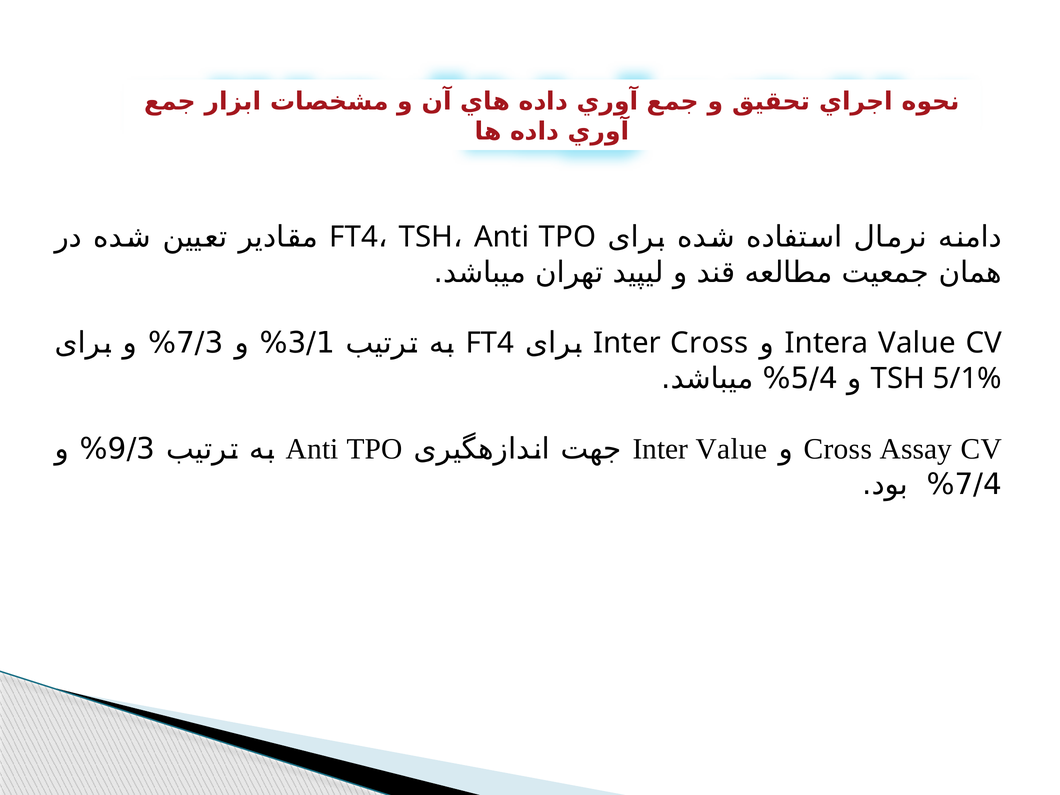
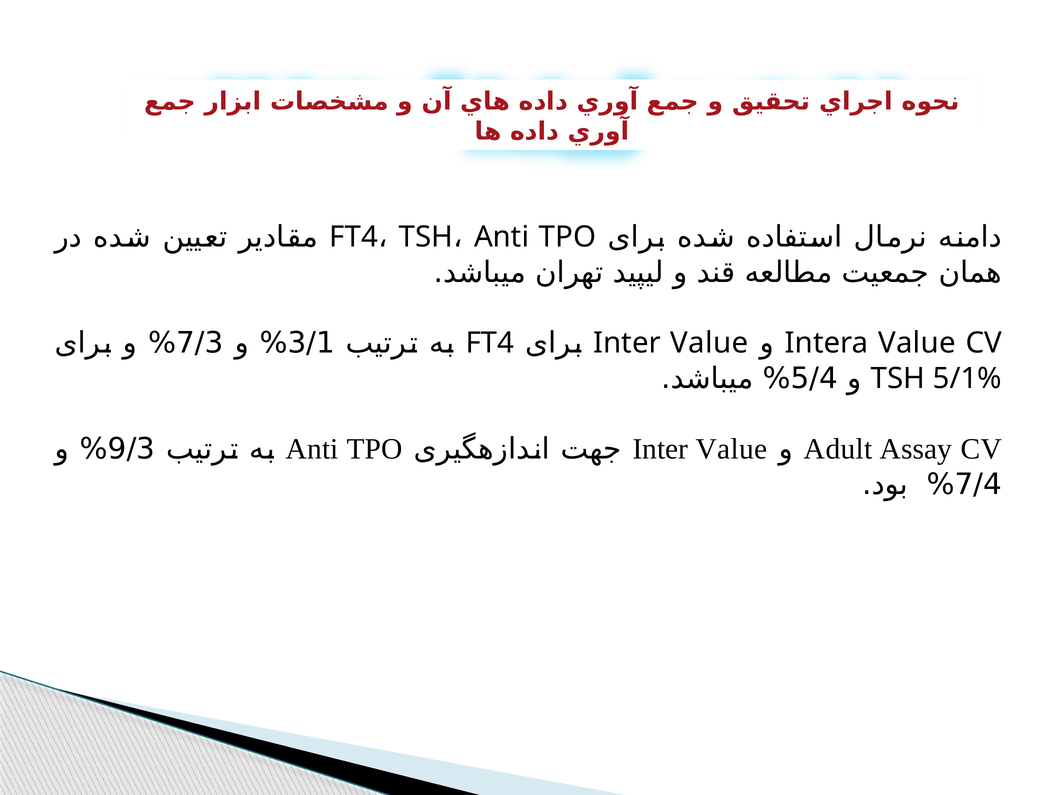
Cross at (709, 343): Cross -> Value
Cross at (838, 449): Cross -> Adult
